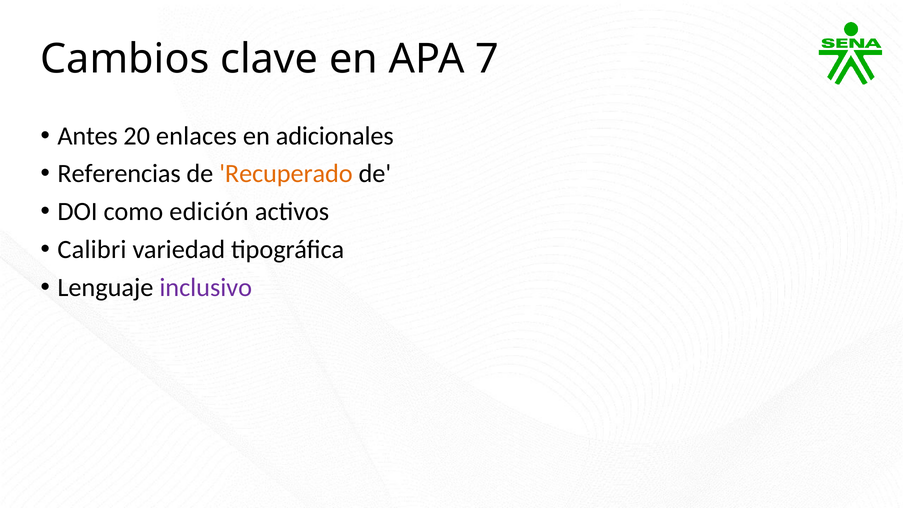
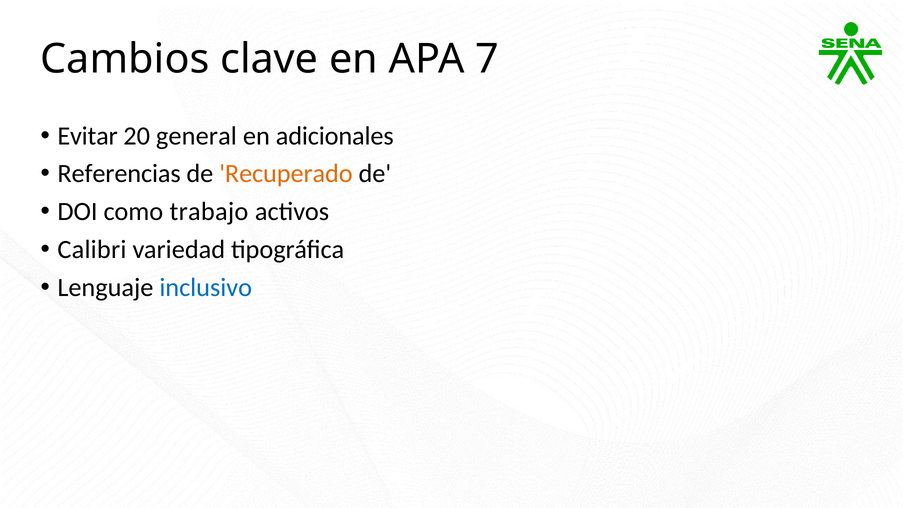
Antes: Antes -> Evitar
enlaces: enlaces -> general
edición: edición -> trabajo
inclusivo colour: purple -> blue
